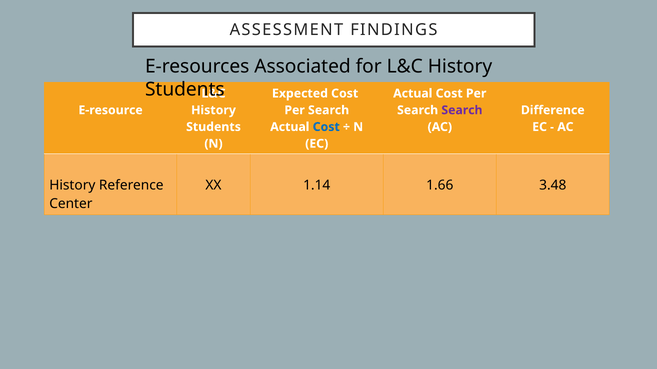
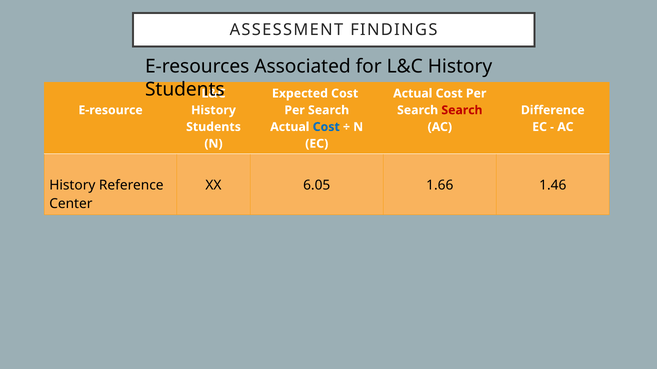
Search at (462, 110) colour: purple -> red
1.14: 1.14 -> 6.05
3.48: 3.48 -> 1.46
